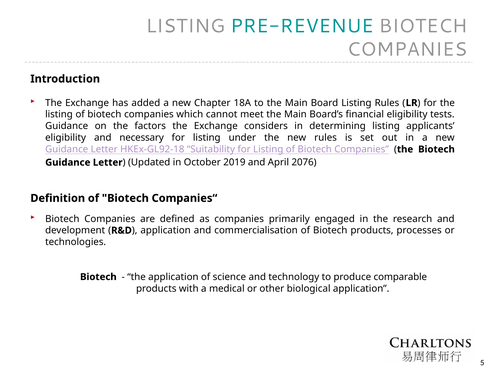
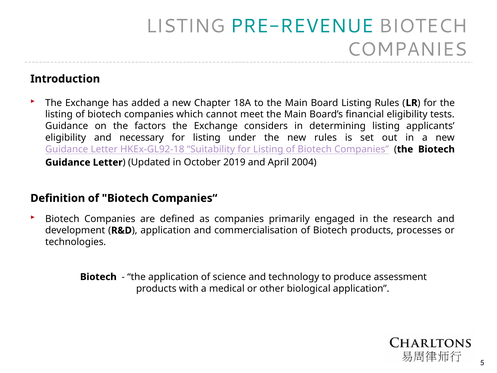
2076: 2076 -> 2004
comparable: comparable -> assessment
